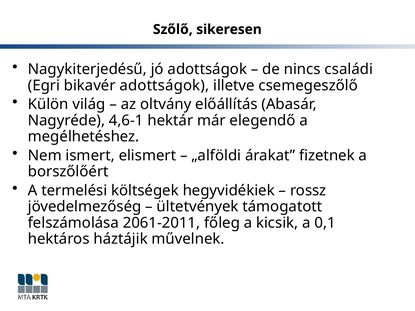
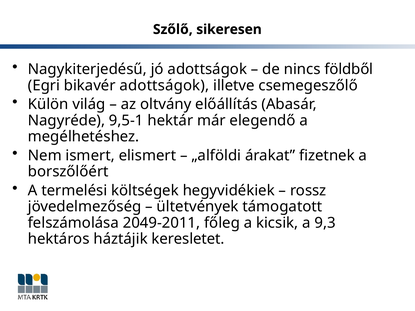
családi: családi -> földből
4,6-1: 4,6-1 -> 9,5-1
2061-2011: 2061-2011 -> 2049-2011
0,1: 0,1 -> 9,3
művelnek: művelnek -> keresletet
